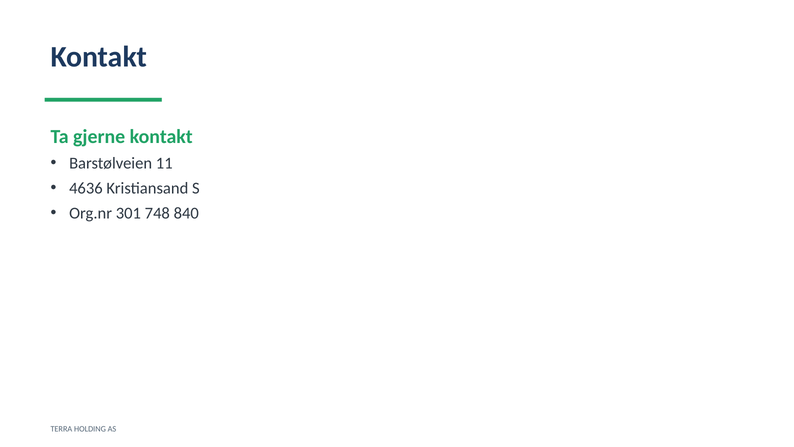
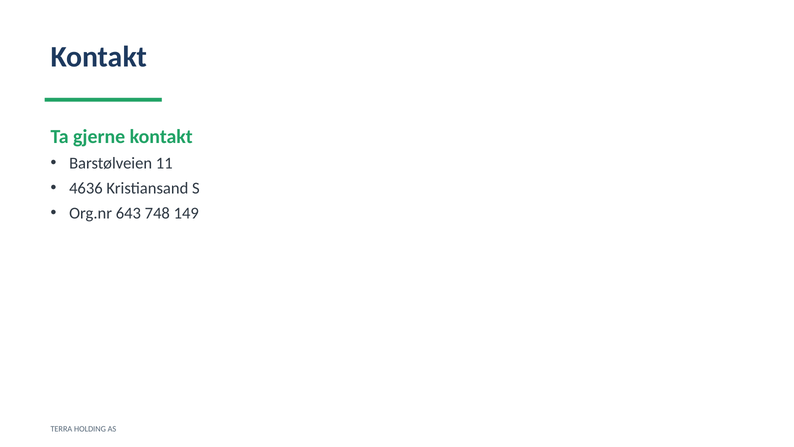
301: 301 -> 643
840: 840 -> 149
